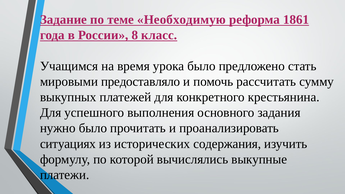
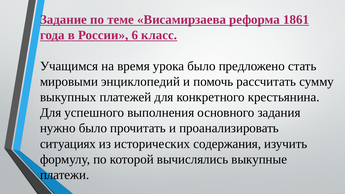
Необходимую: Необходимую -> Висамирзаева
8: 8 -> 6
предоставляло: предоставляло -> энциклопедий
